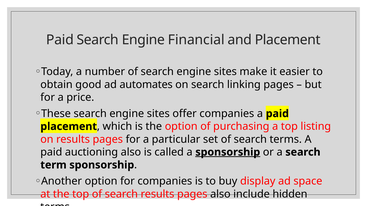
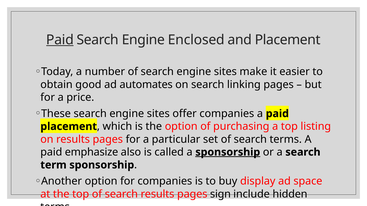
Paid at (60, 40) underline: none -> present
Financial: Financial -> Enclosed
auctioning: auctioning -> emphasize
pages also: also -> sign
